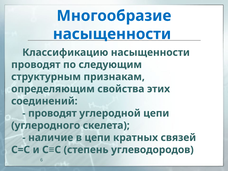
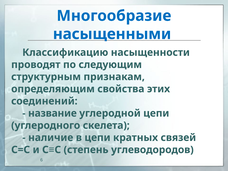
насыщенности at (112, 34): насыщенности -> насыщенными
проводят at (52, 113): проводят -> название
